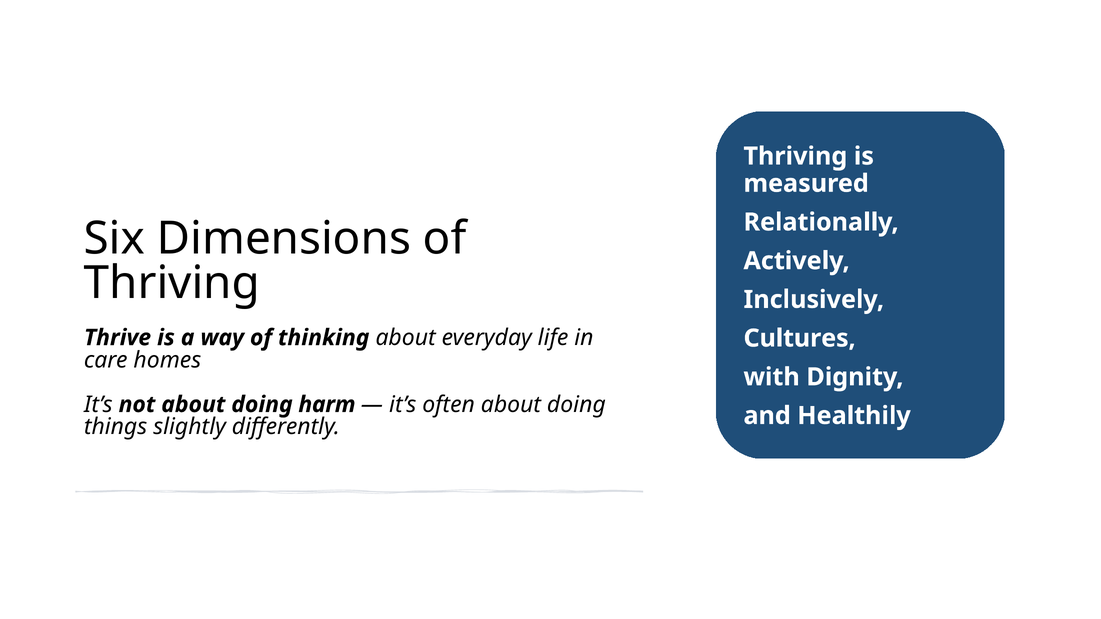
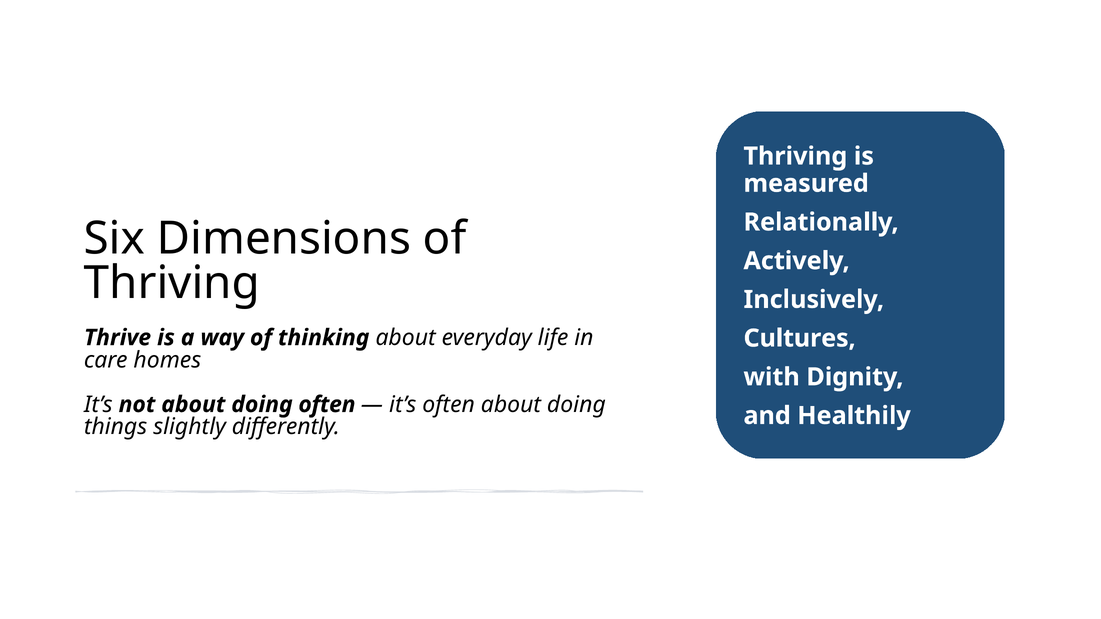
doing harm: harm -> often
